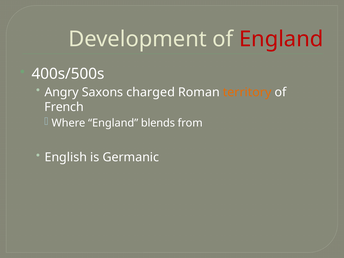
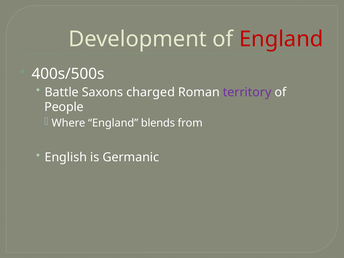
Angry: Angry -> Battle
territory colour: orange -> purple
French: French -> People
